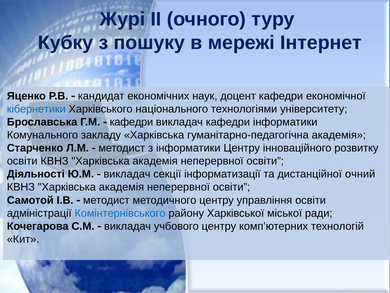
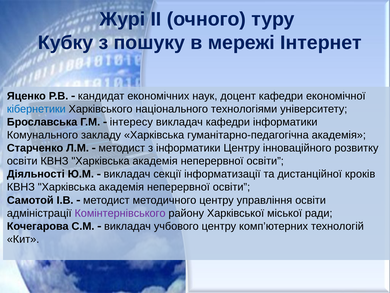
кафедри at (131, 122): кафедри -> інтересу
очний: очний -> кроків
Комінтернівського colour: blue -> purple
